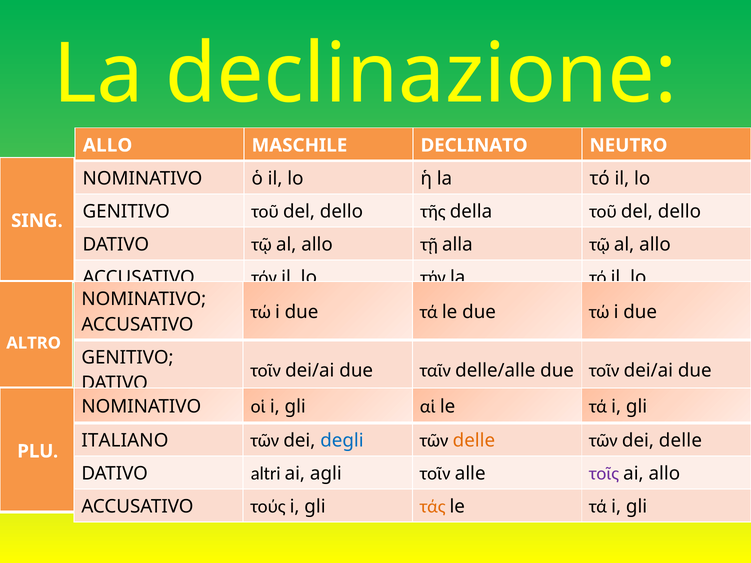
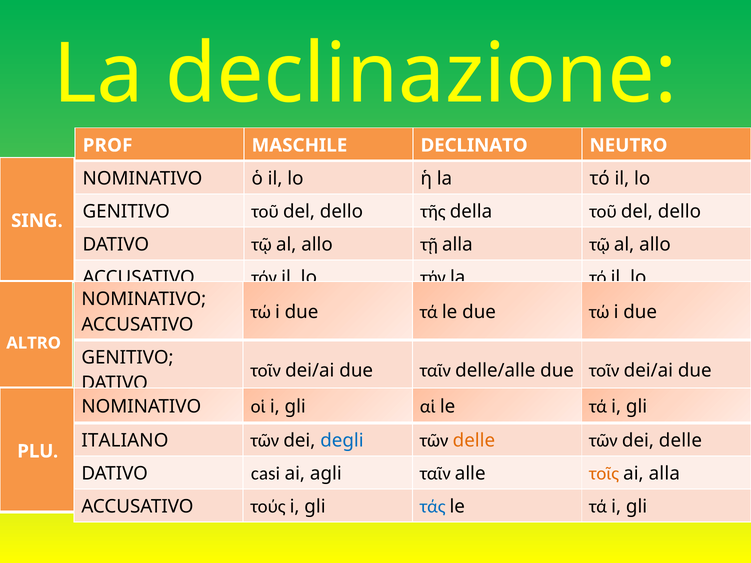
ALLO at (108, 145): ALLO -> PROF
altri: altri -> casi
agli τοῖν: τοῖν -> ταῖν
τοῖς colour: purple -> orange
ai allo: allo -> alla
τάς colour: orange -> blue
